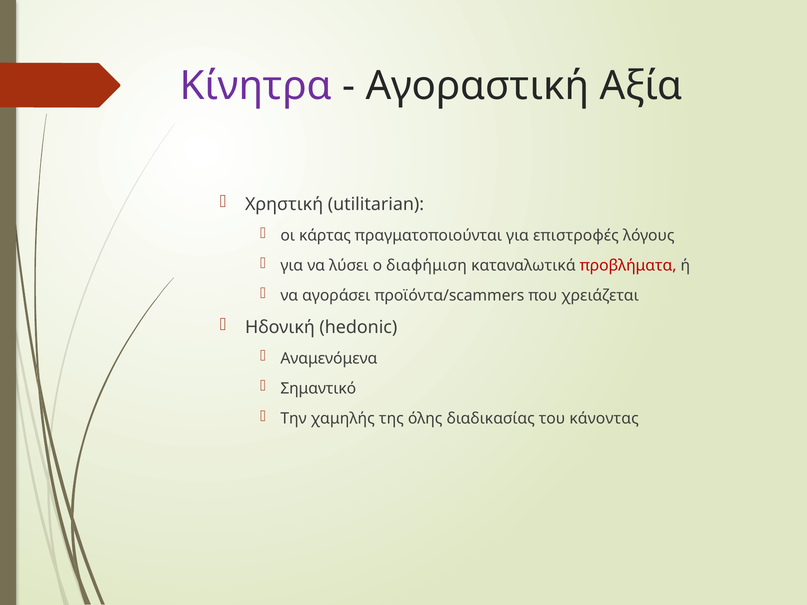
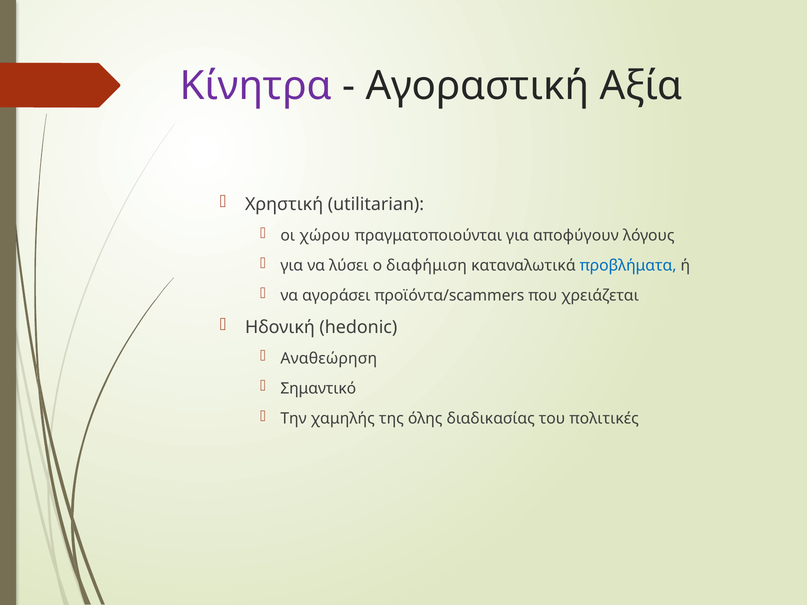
κάρτας: κάρτας -> χώρου
επιστροφές: επιστροφές -> αποφύγουν
προβλήματα colour: red -> blue
Αναμενόμενα: Αναμενόμενα -> Αναθεώρηση
κάνοντας: κάνοντας -> πολιτικές
